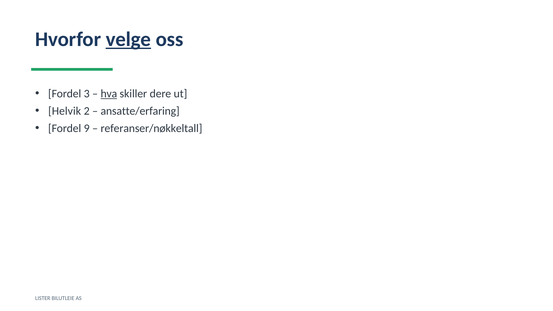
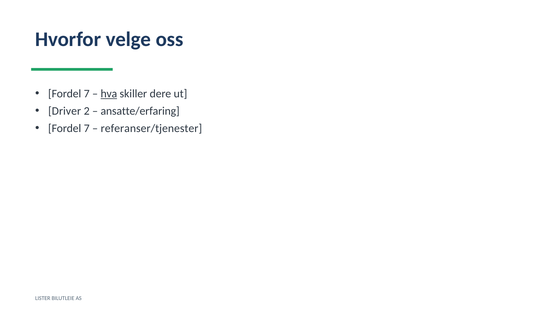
velge underline: present -> none
3 at (87, 94): 3 -> 7
Helvik: Helvik -> Driver
9 at (87, 128): 9 -> 7
referanser/nøkkeltall: referanser/nøkkeltall -> referanser/tjenester
